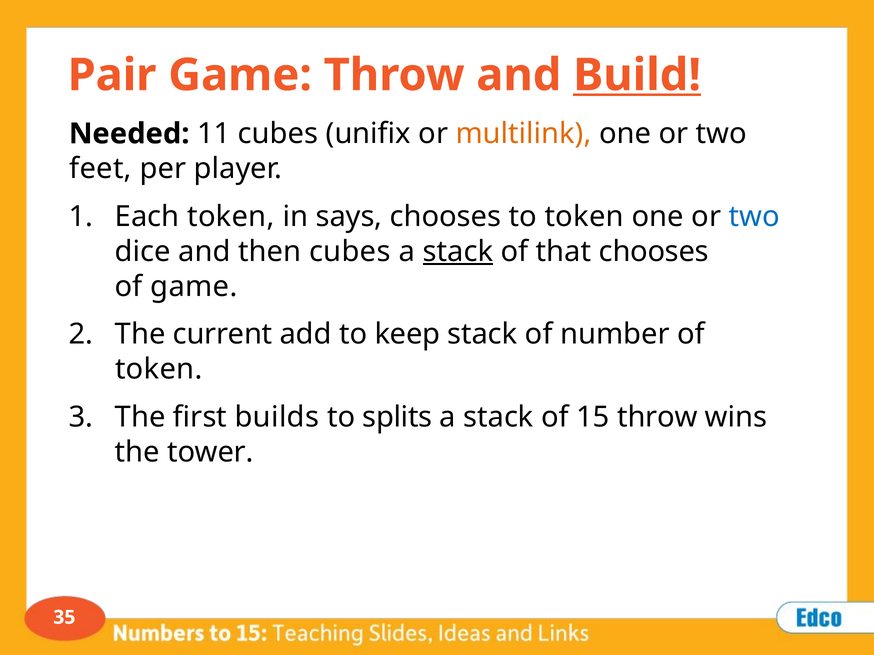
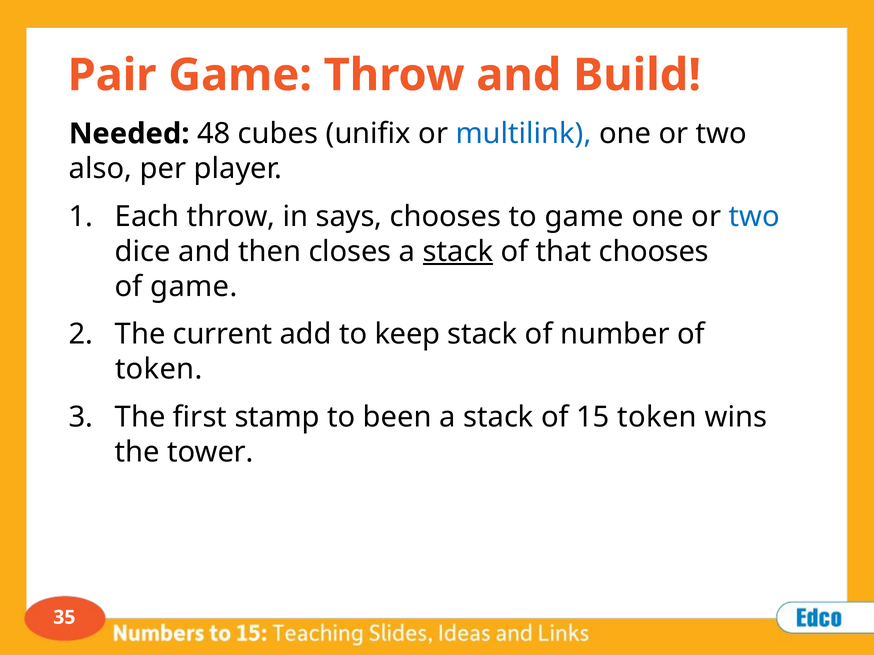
Build underline: present -> none
11: 11 -> 48
multilink colour: orange -> blue
feet: feet -> also
Each token: token -> throw
to token: token -> game
then cubes: cubes -> closes
builds: builds -> stamp
splits: splits -> been
15 throw: throw -> token
